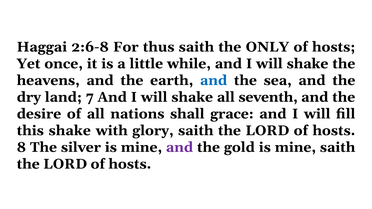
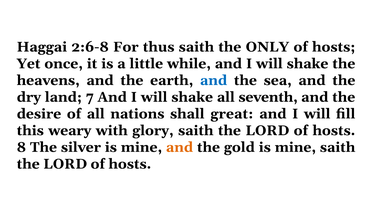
grace: grace -> great
this shake: shake -> weary
and at (180, 147) colour: purple -> orange
